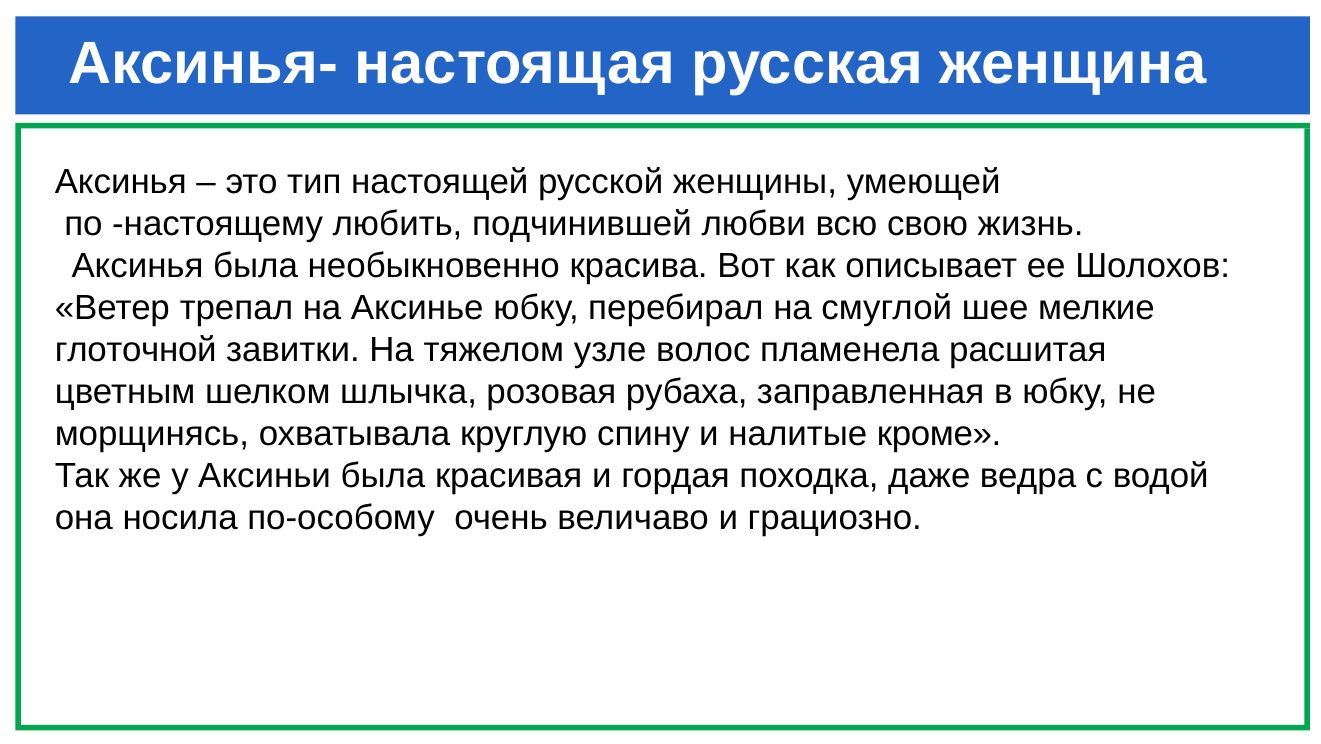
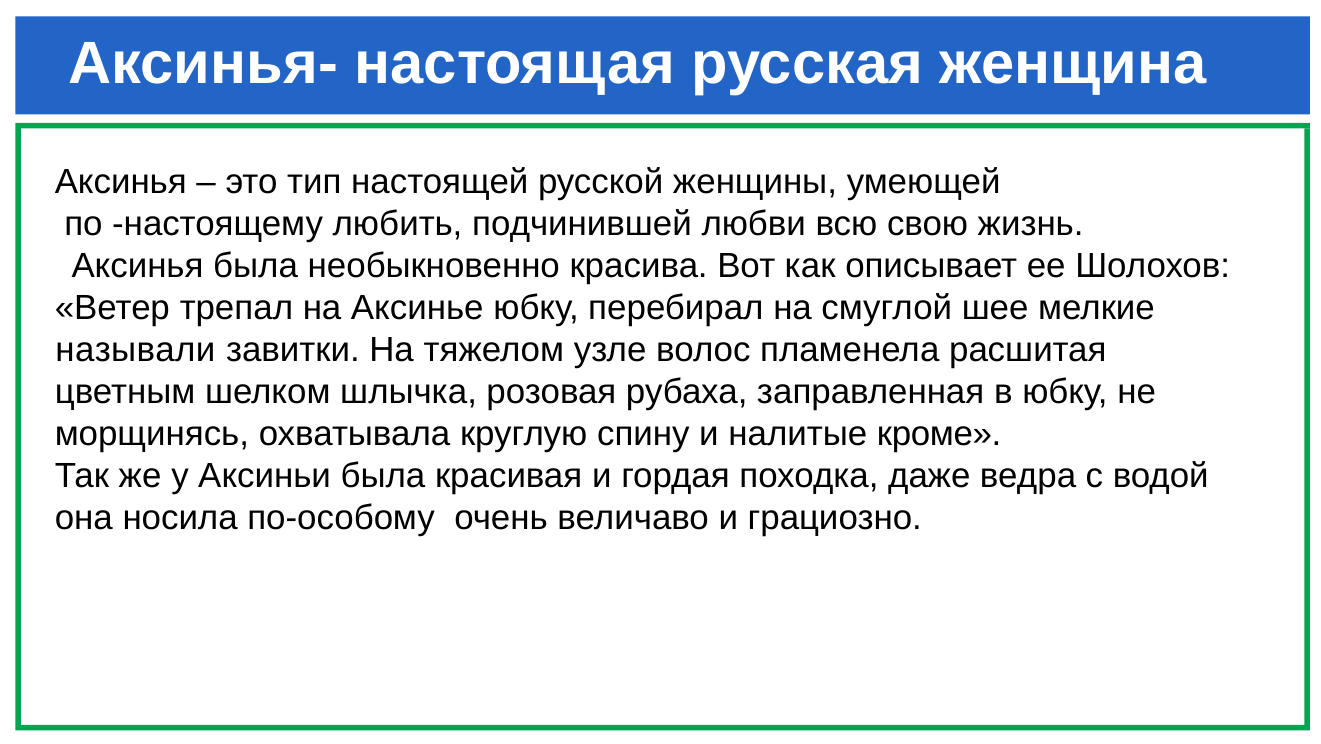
глоточной: глоточной -> называли
